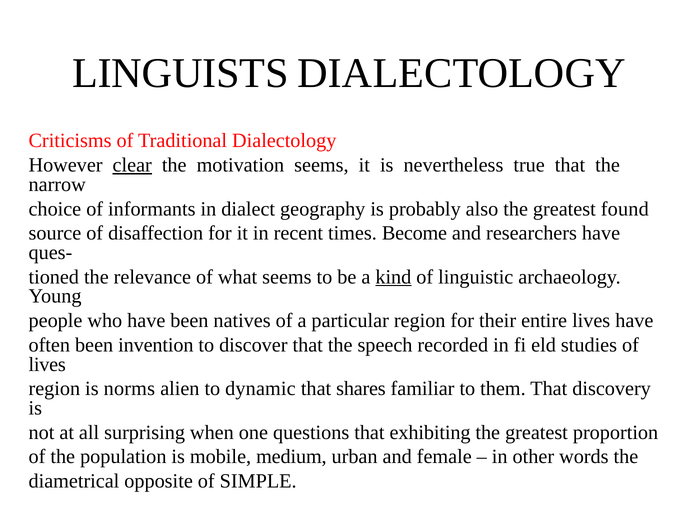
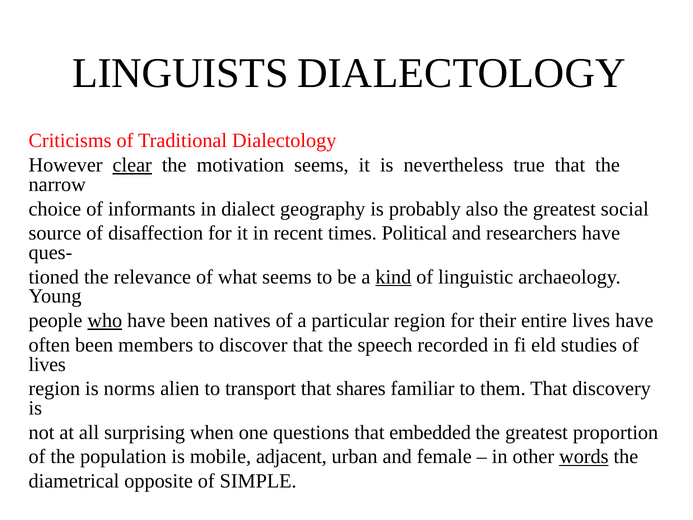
found: found -> social
Become: Become -> Political
who underline: none -> present
invention: invention -> members
dynamic: dynamic -> transport
exhibiting: exhibiting -> embedded
medium: medium -> adjacent
words underline: none -> present
